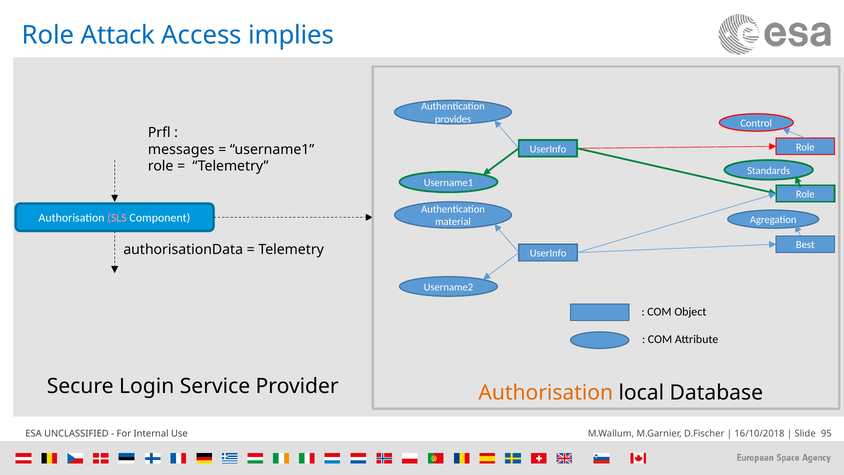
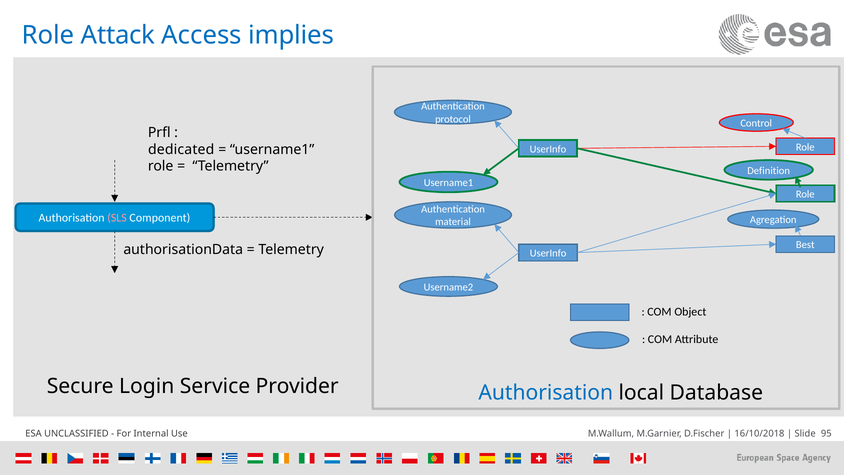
provides: provides -> protocol
messages: messages -> dedicated
Standards: Standards -> Definition
Authorisation at (546, 393) colour: orange -> blue
